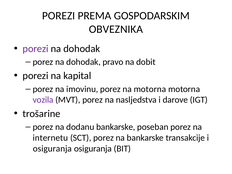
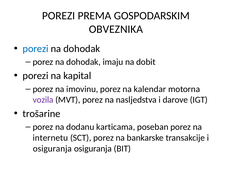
porezi at (36, 49) colour: purple -> blue
pravo: pravo -> imaju
na motorna: motorna -> kalendar
dodanu bankarske: bankarske -> karticama
